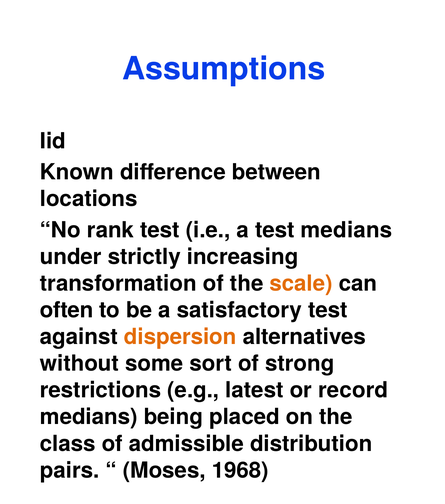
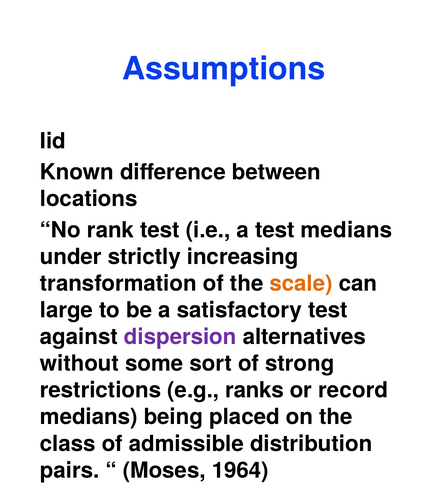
often: often -> large
dispersion colour: orange -> purple
latest: latest -> ranks
1968: 1968 -> 1964
